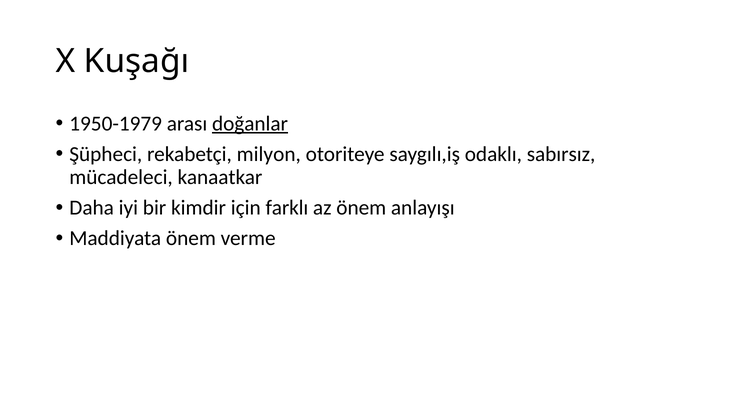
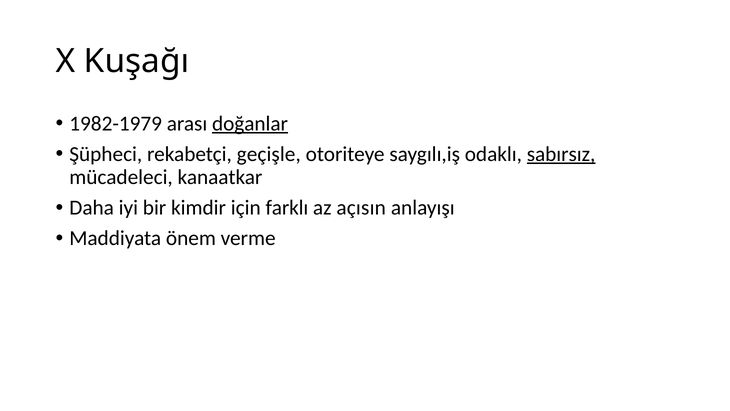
1950-1979: 1950-1979 -> 1982-1979
milyon: milyon -> geçişle
sabırsız underline: none -> present
az önem: önem -> açısın
